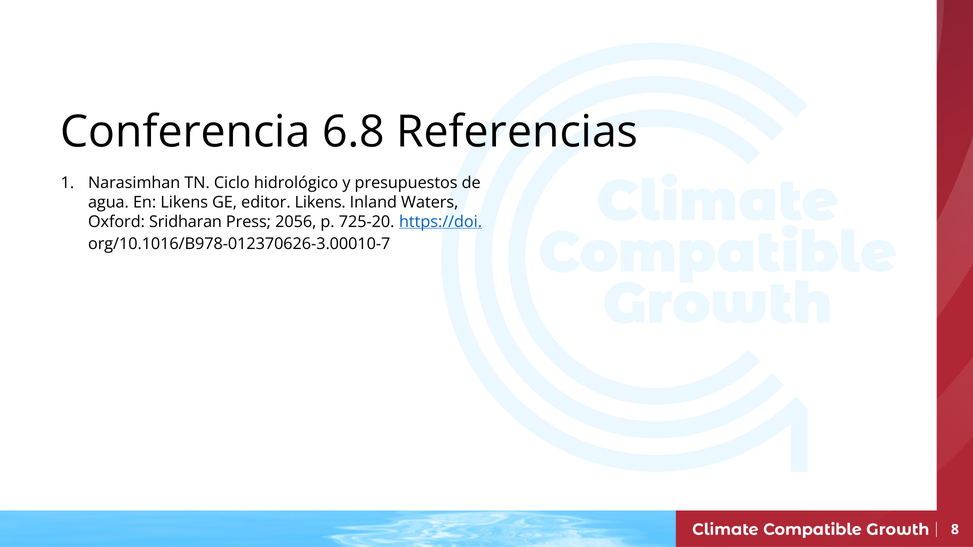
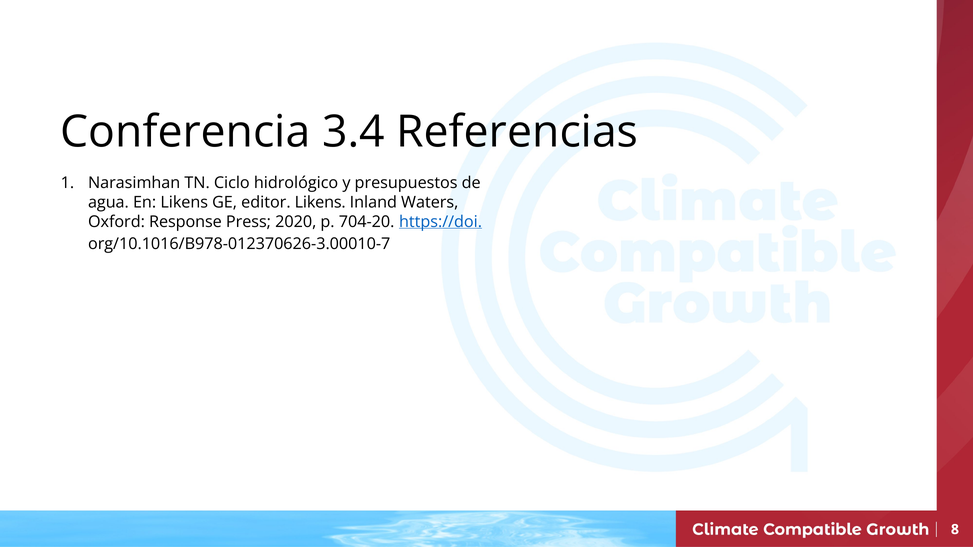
6.8: 6.8 -> 3.4
Sridharan: Sridharan -> Response
2056: 2056 -> 2020
725-20: 725-20 -> 704-20
